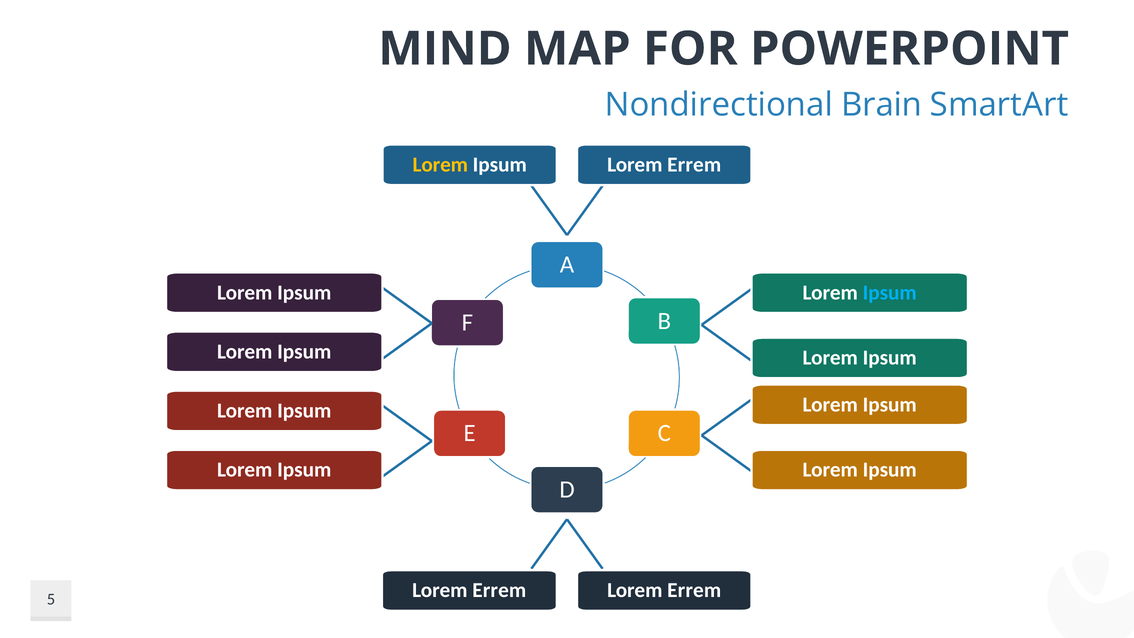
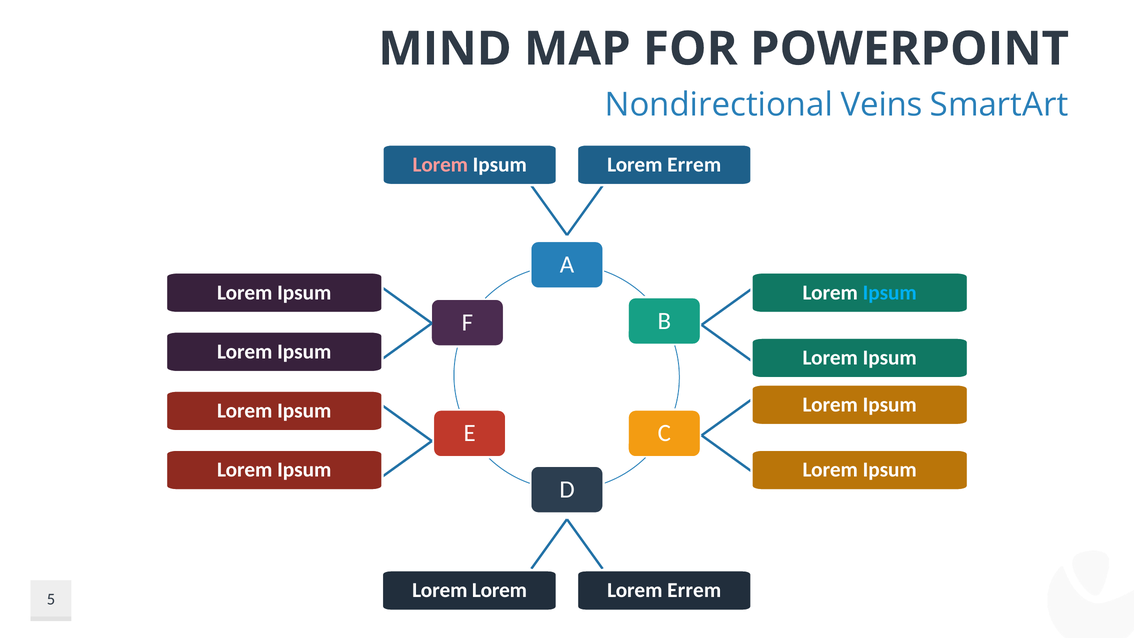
Brain: Brain -> Veins
Lorem at (440, 165) colour: yellow -> pink
Errem at (499, 590): Errem -> Lorem
